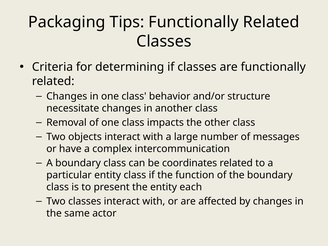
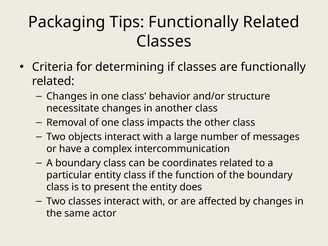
each: each -> does
